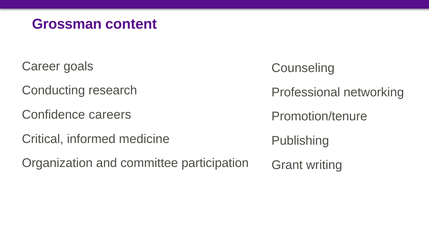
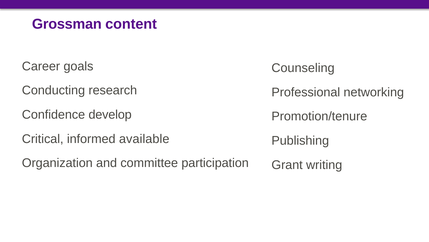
careers: careers -> develop
medicine: medicine -> available
